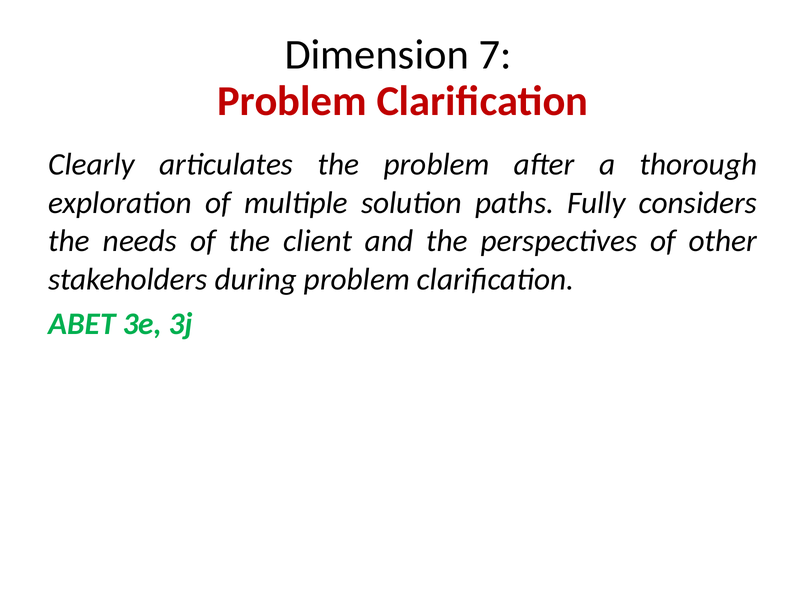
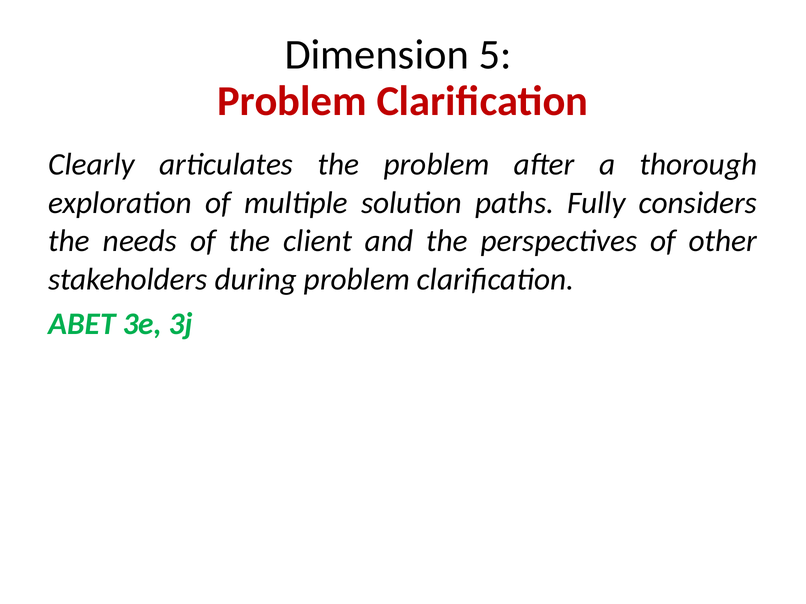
7: 7 -> 5
